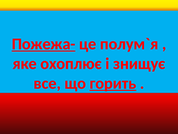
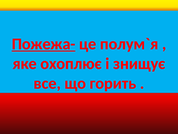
горить underline: present -> none
